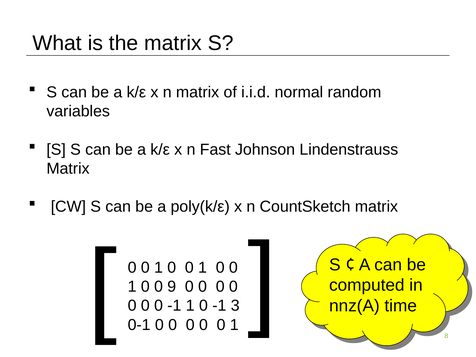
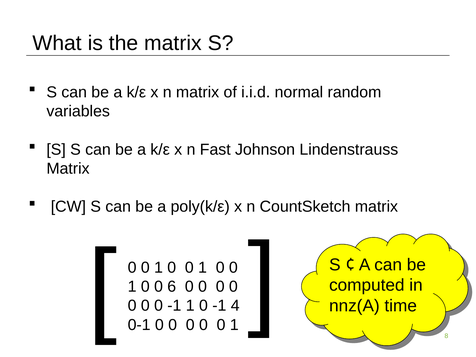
9: 9 -> 6
3: 3 -> 4
